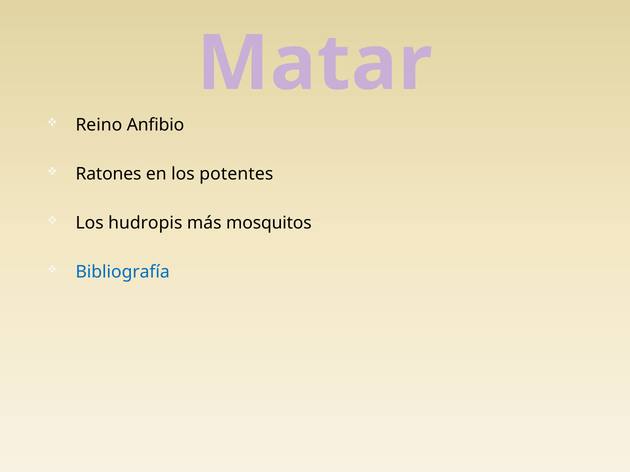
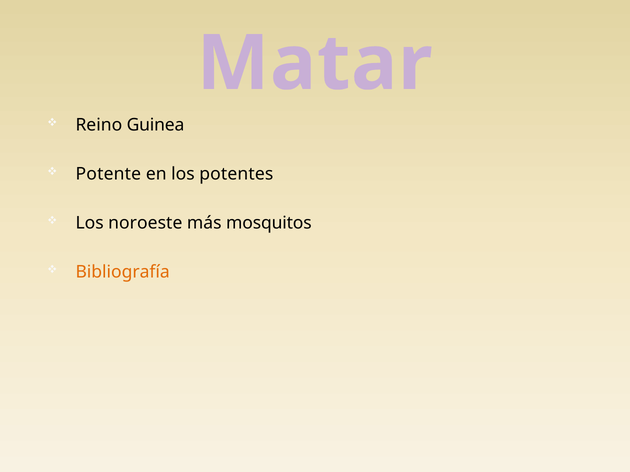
Anfibio: Anfibio -> Guinea
Ratones: Ratones -> Potente
hudropis: hudropis -> noroeste
Bibliografía colour: blue -> orange
